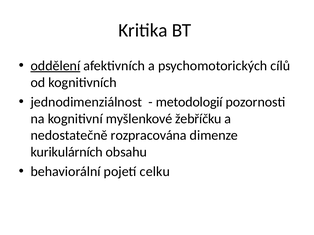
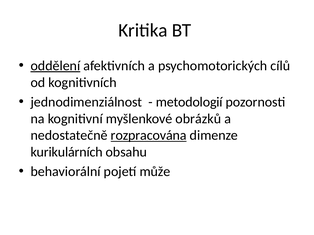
žebříčku: žebříčku -> obrázků
rozpracována underline: none -> present
celku: celku -> může
